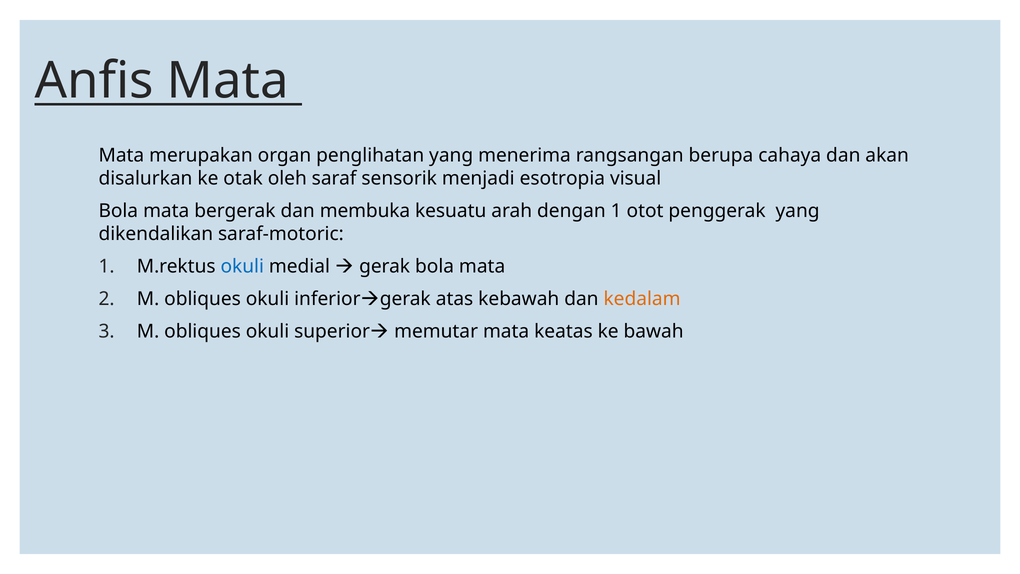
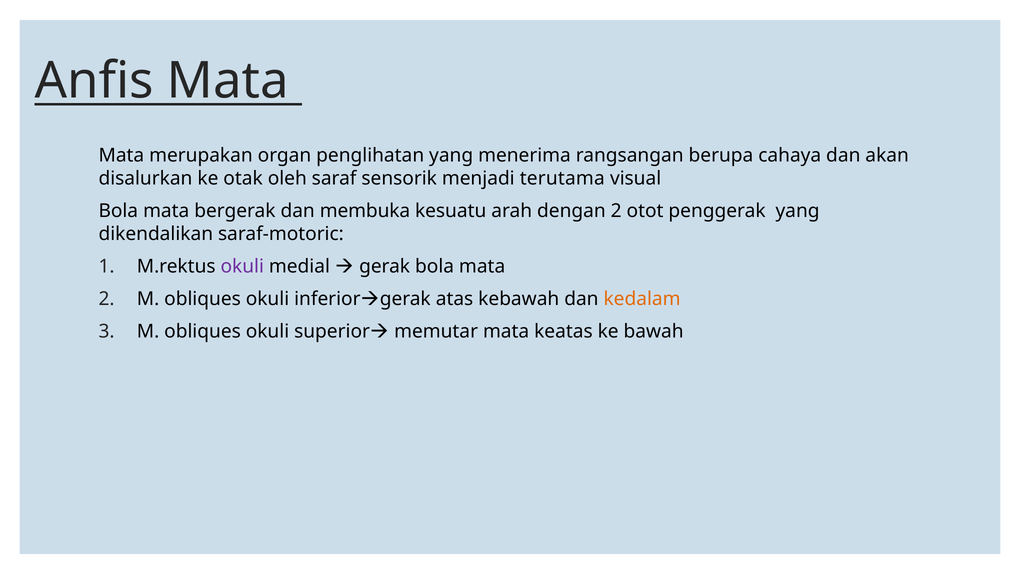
esotropia: esotropia -> terutama
dengan 1: 1 -> 2
okuli at (242, 266) colour: blue -> purple
